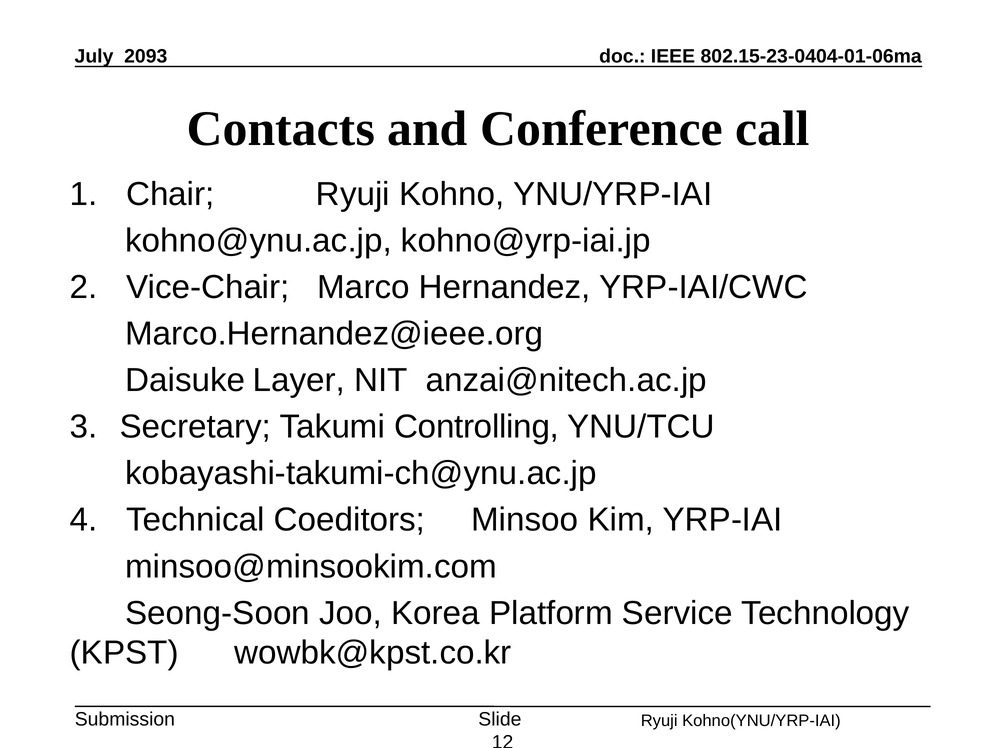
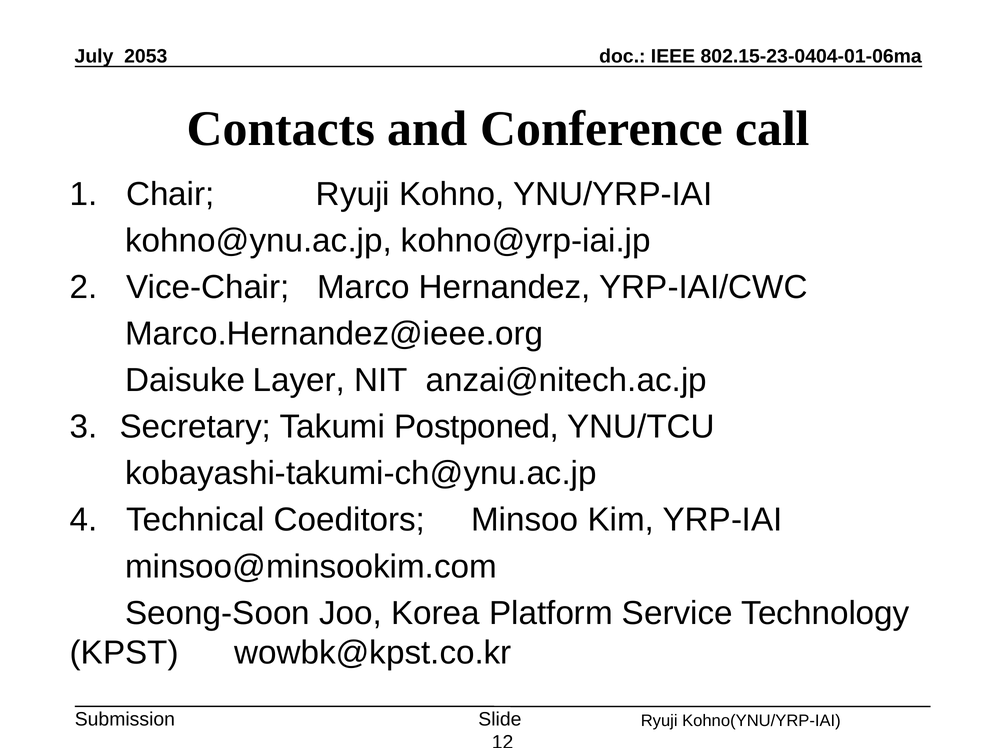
2093: 2093 -> 2053
Controlling: Controlling -> Postponed
